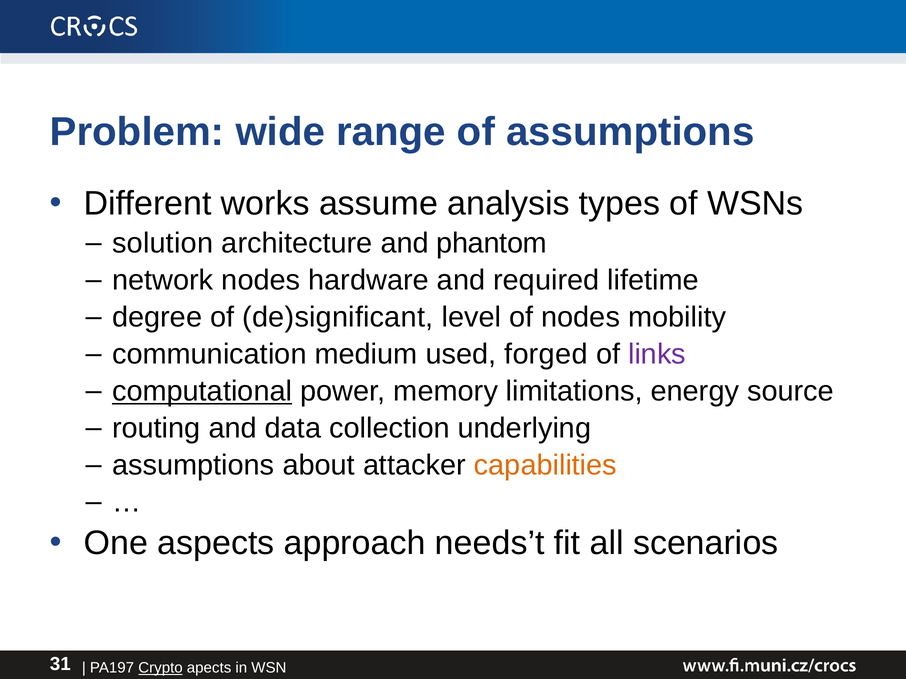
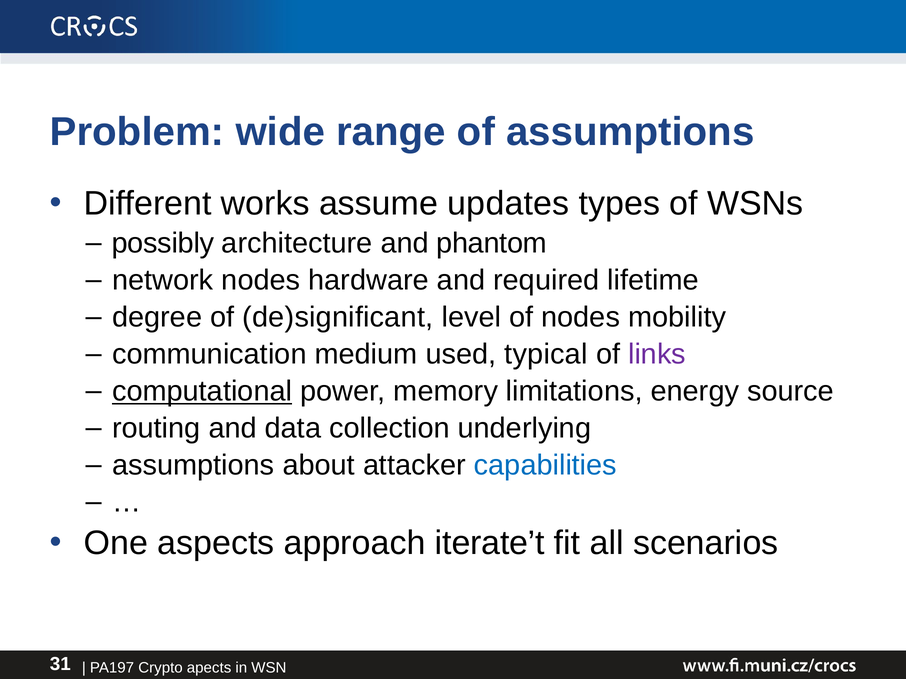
analysis: analysis -> updates
solution: solution -> possibly
forged: forged -> typical
capabilities colour: orange -> blue
needs’t: needs’t -> iterate’t
Crypto underline: present -> none
